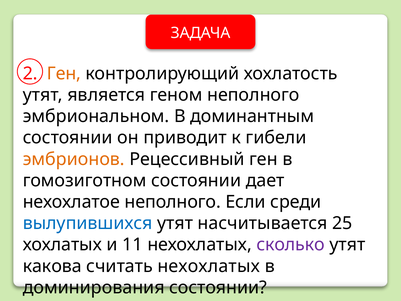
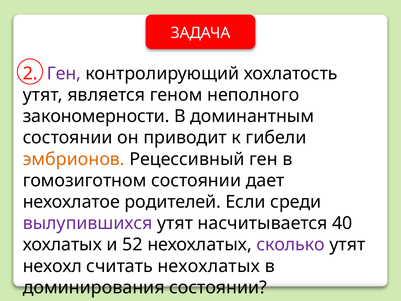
Ген at (64, 73) colour: orange -> purple
эмбриональном: эмбриональном -> закономерности
нехохлатое неполного: неполного -> родителей
вылупившихся colour: blue -> purple
25: 25 -> 40
11: 11 -> 52
какова: какова -> нехохл
